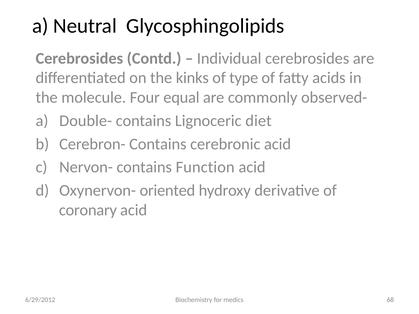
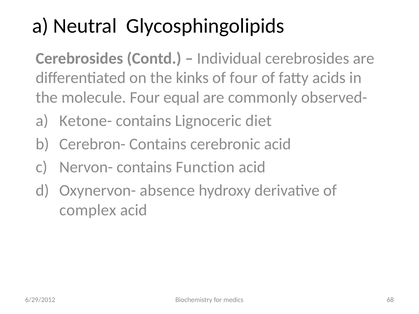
of type: type -> four
Double-: Double- -> Ketone-
oriented: oriented -> absence
coronary: coronary -> complex
